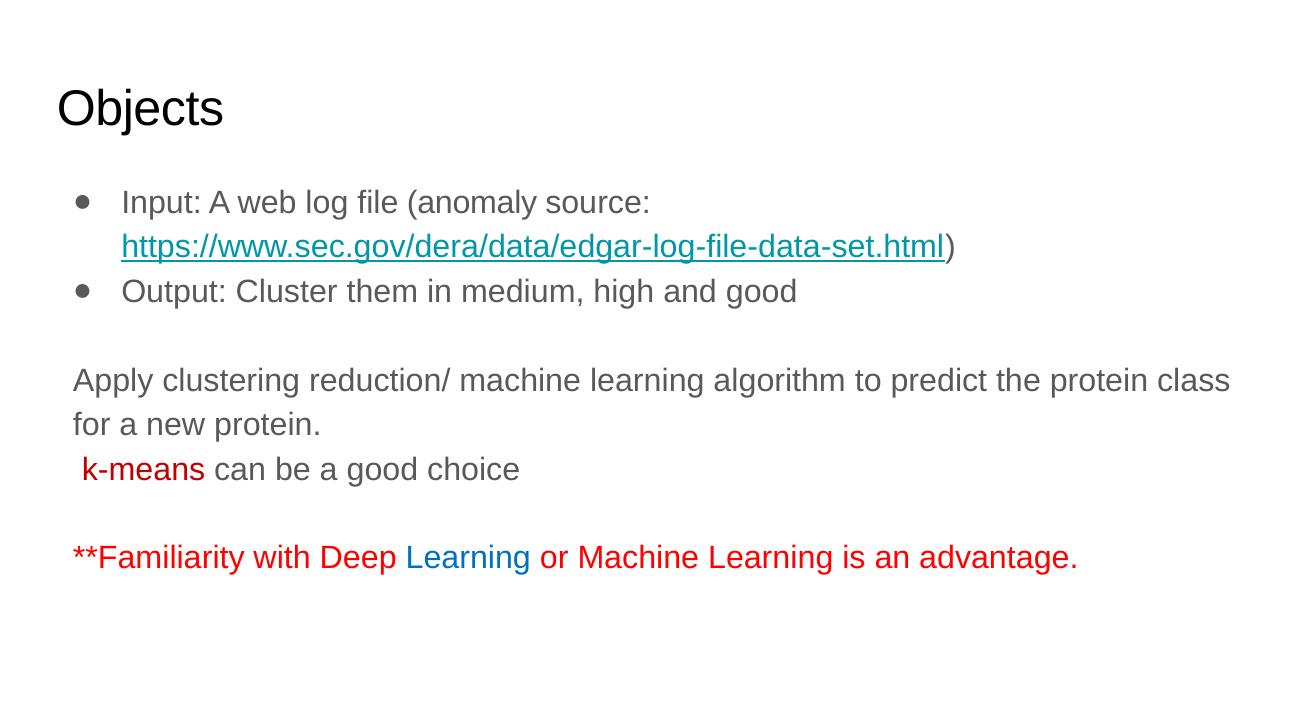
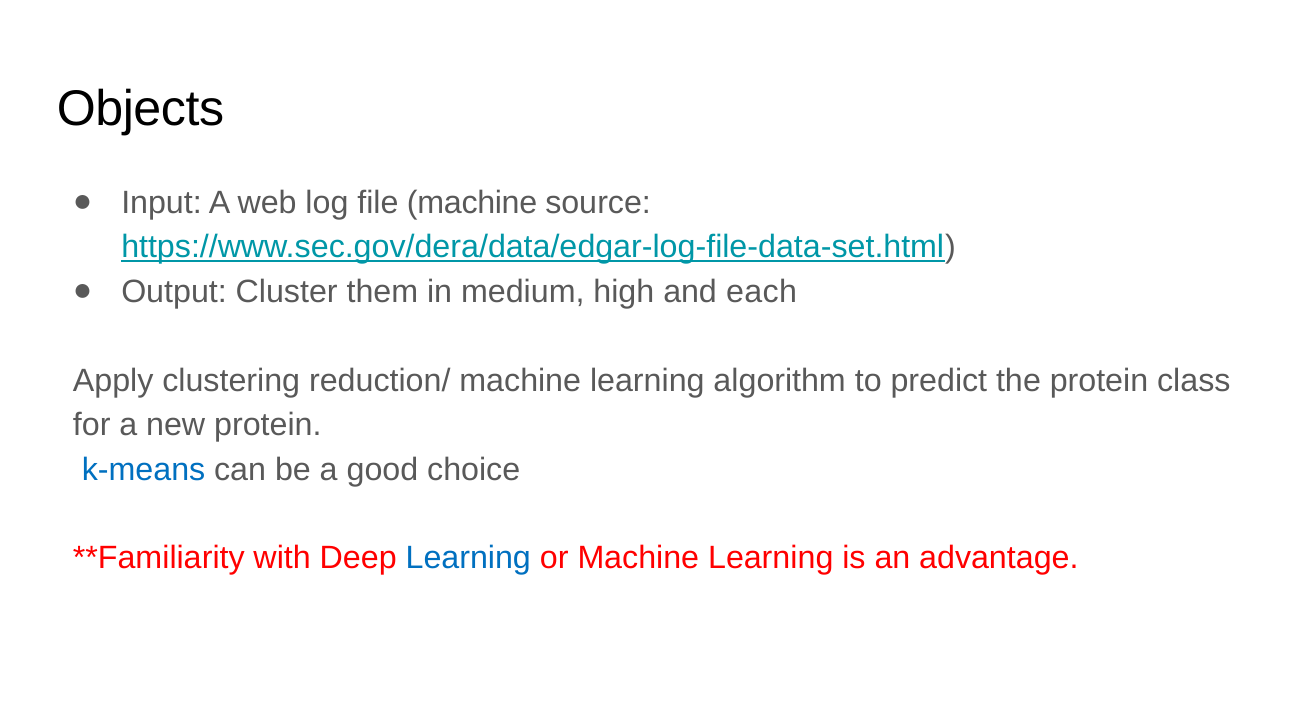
file anomaly: anomaly -> machine
and good: good -> each
k-means colour: red -> blue
